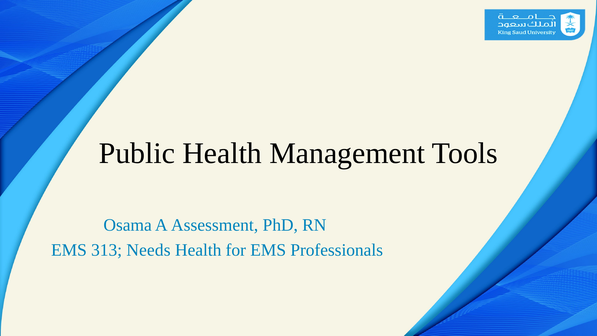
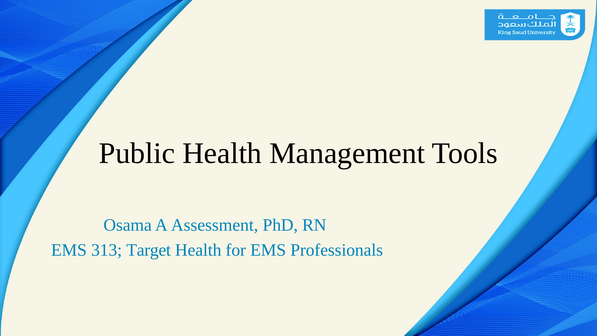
Needs: Needs -> Target
